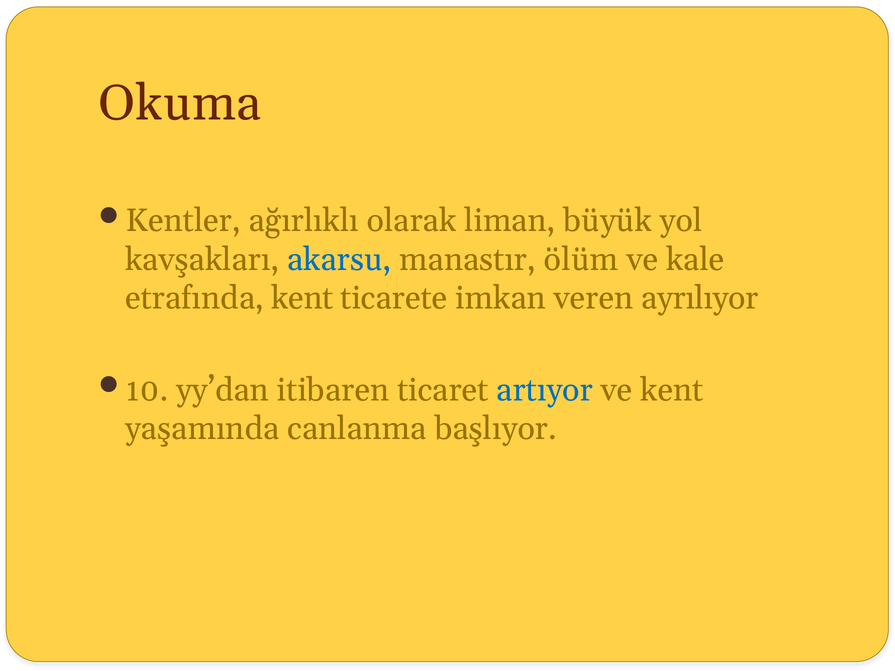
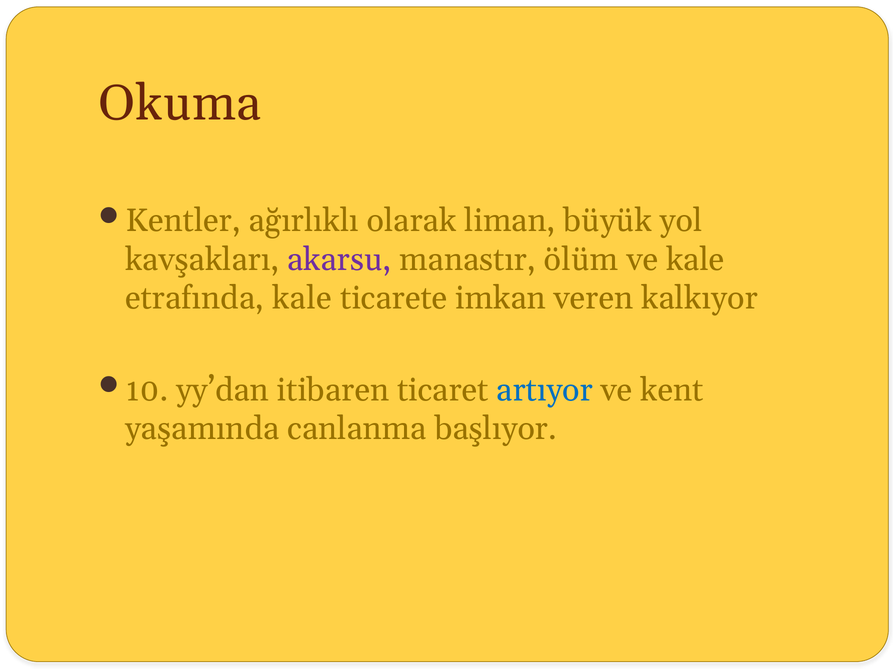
akarsu colour: blue -> purple
etrafında kent: kent -> kale
ayrılıyor: ayrılıyor -> kalkıyor
